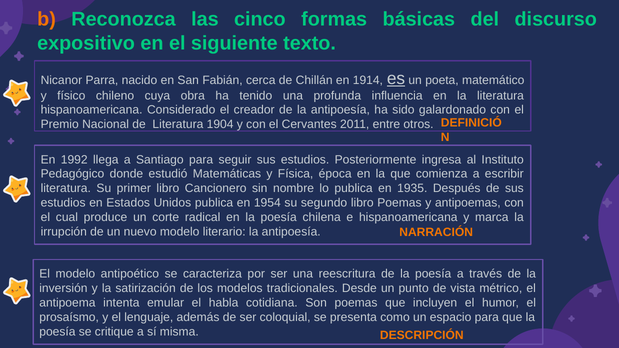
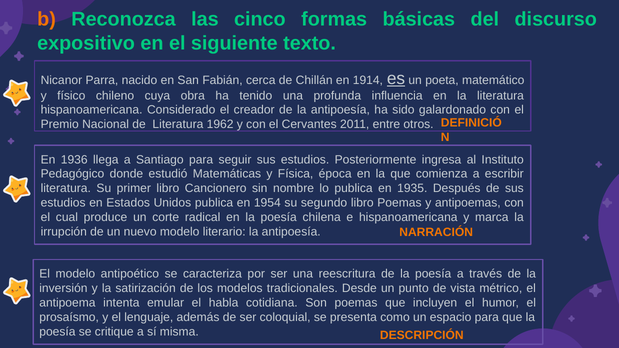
1904: 1904 -> 1962
1992: 1992 -> 1936
